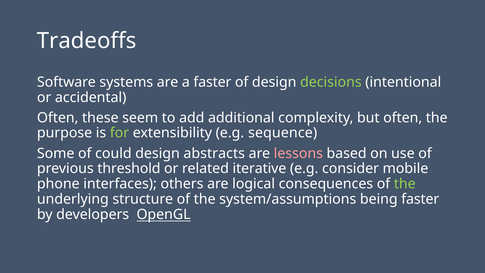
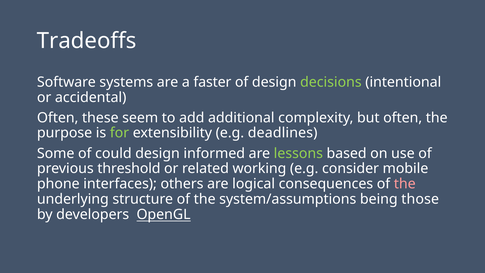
sequence: sequence -> deadlines
abstracts: abstracts -> informed
lessons colour: pink -> light green
iterative: iterative -> working
the at (405, 184) colour: light green -> pink
being faster: faster -> those
